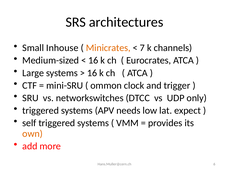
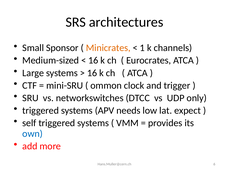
Inhouse: Inhouse -> Sponsor
7: 7 -> 1
own colour: orange -> blue
